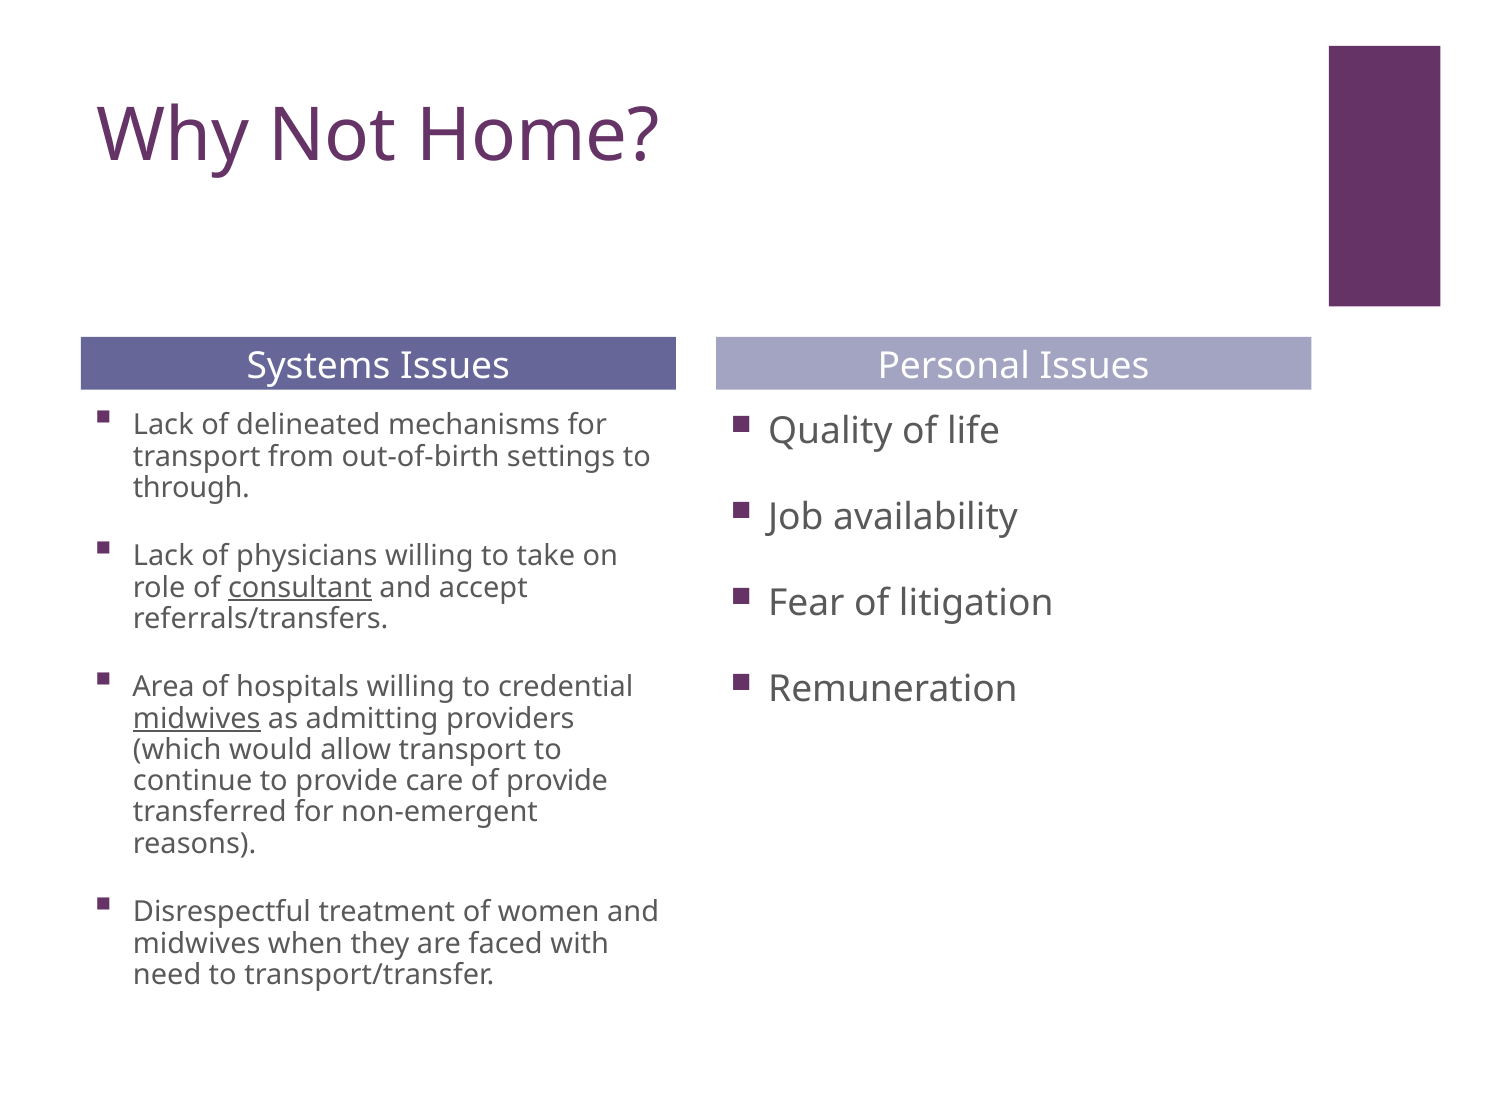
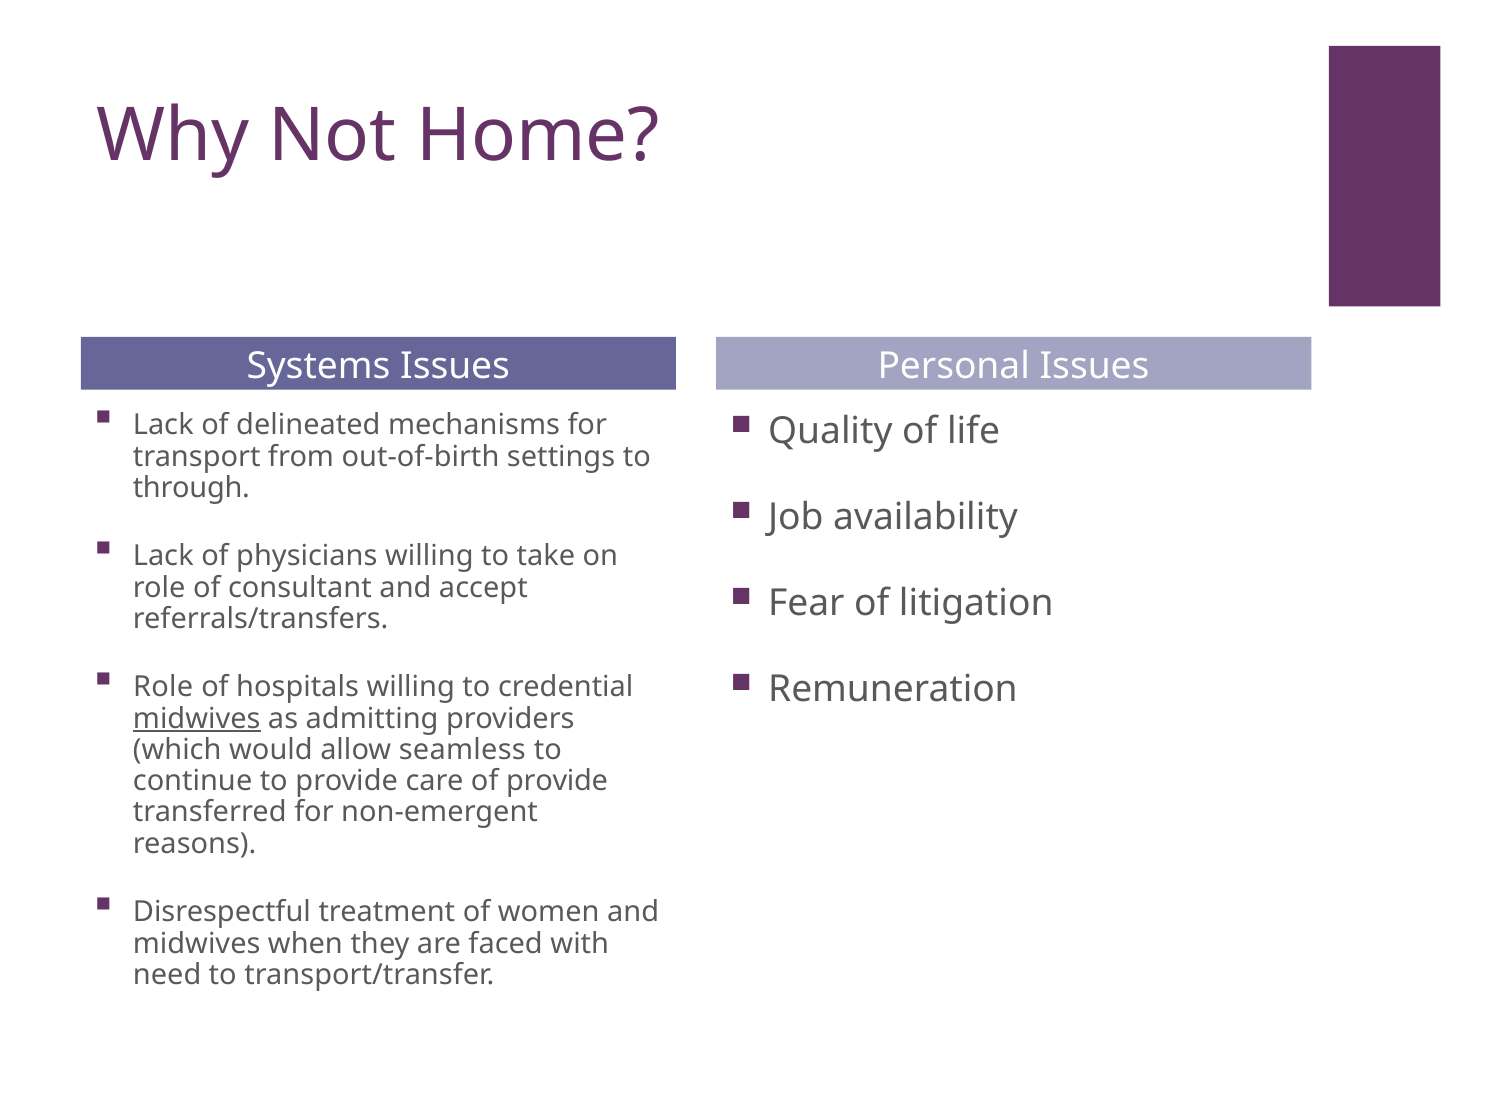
consultant underline: present -> none
Area at (163, 687): Area -> Role
allow transport: transport -> seamless
